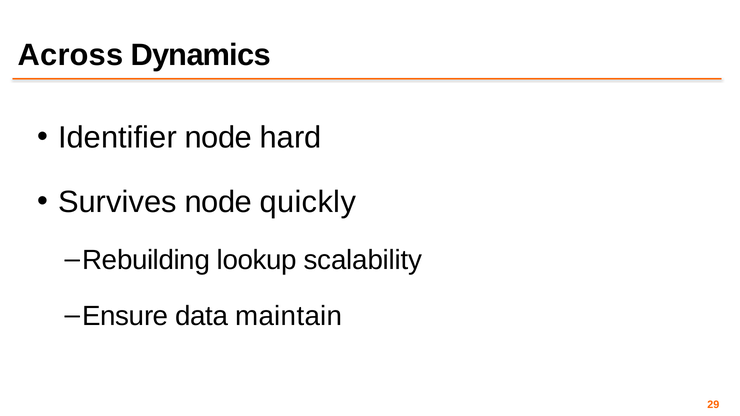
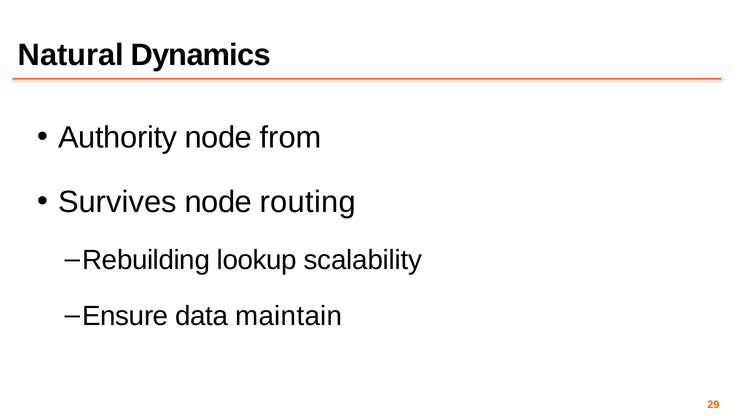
Across: Across -> Natural
Identifier: Identifier -> Authority
hard: hard -> from
quickly: quickly -> routing
